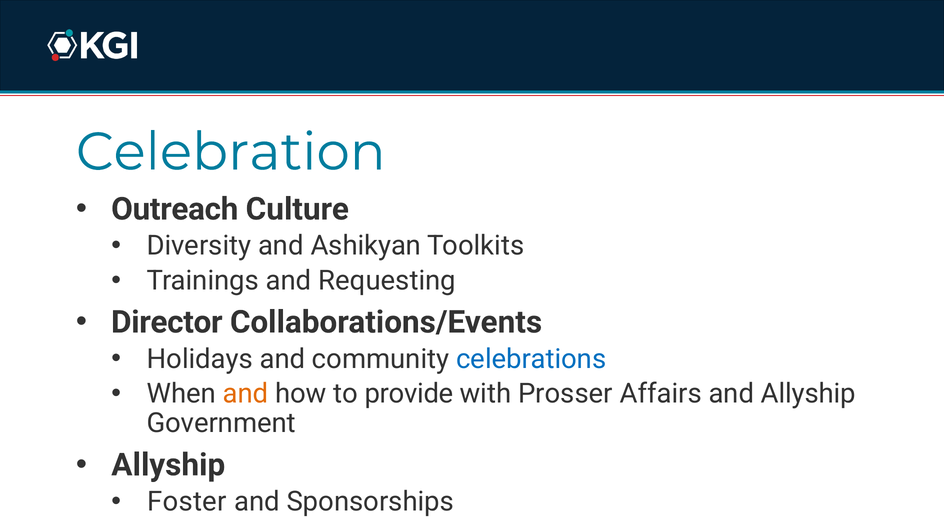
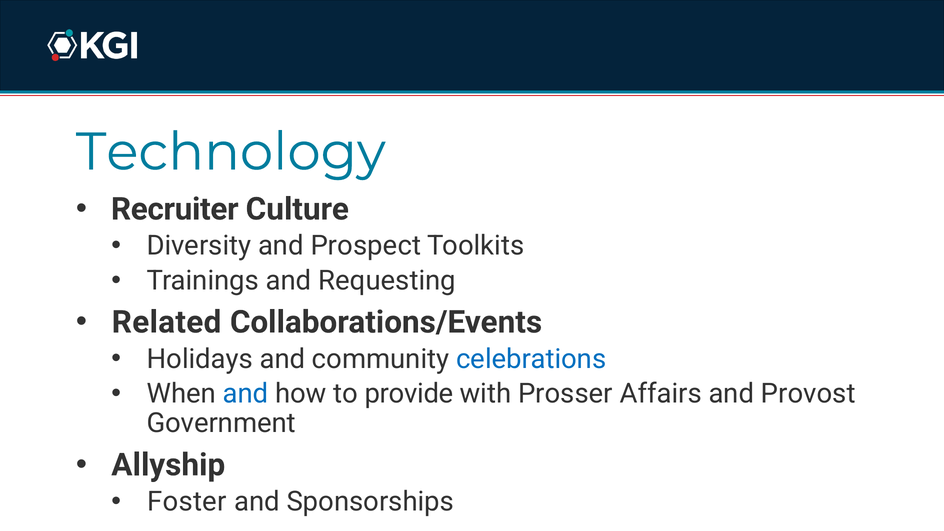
Celebration: Celebration -> Technology
Outreach: Outreach -> Recruiter
Ashikyan: Ashikyan -> Prospect
Director: Director -> Related
and at (246, 394) colour: orange -> blue
and Allyship: Allyship -> Provost
